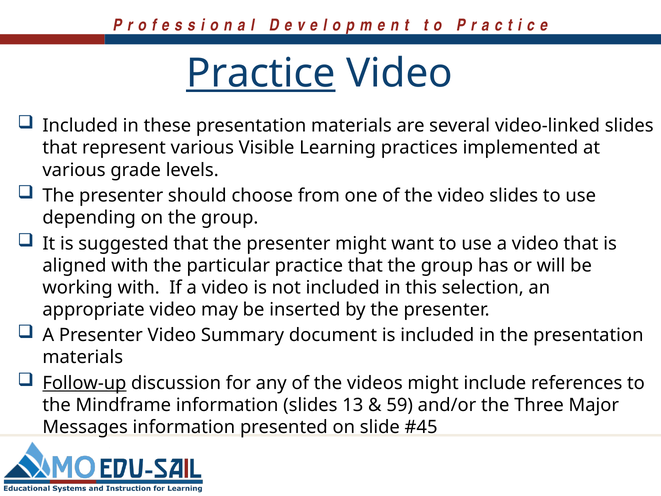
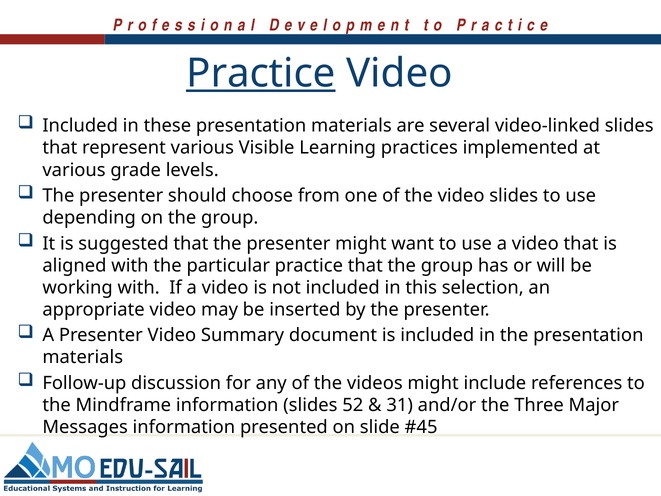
Follow-up underline: present -> none
13: 13 -> 52
59: 59 -> 31
